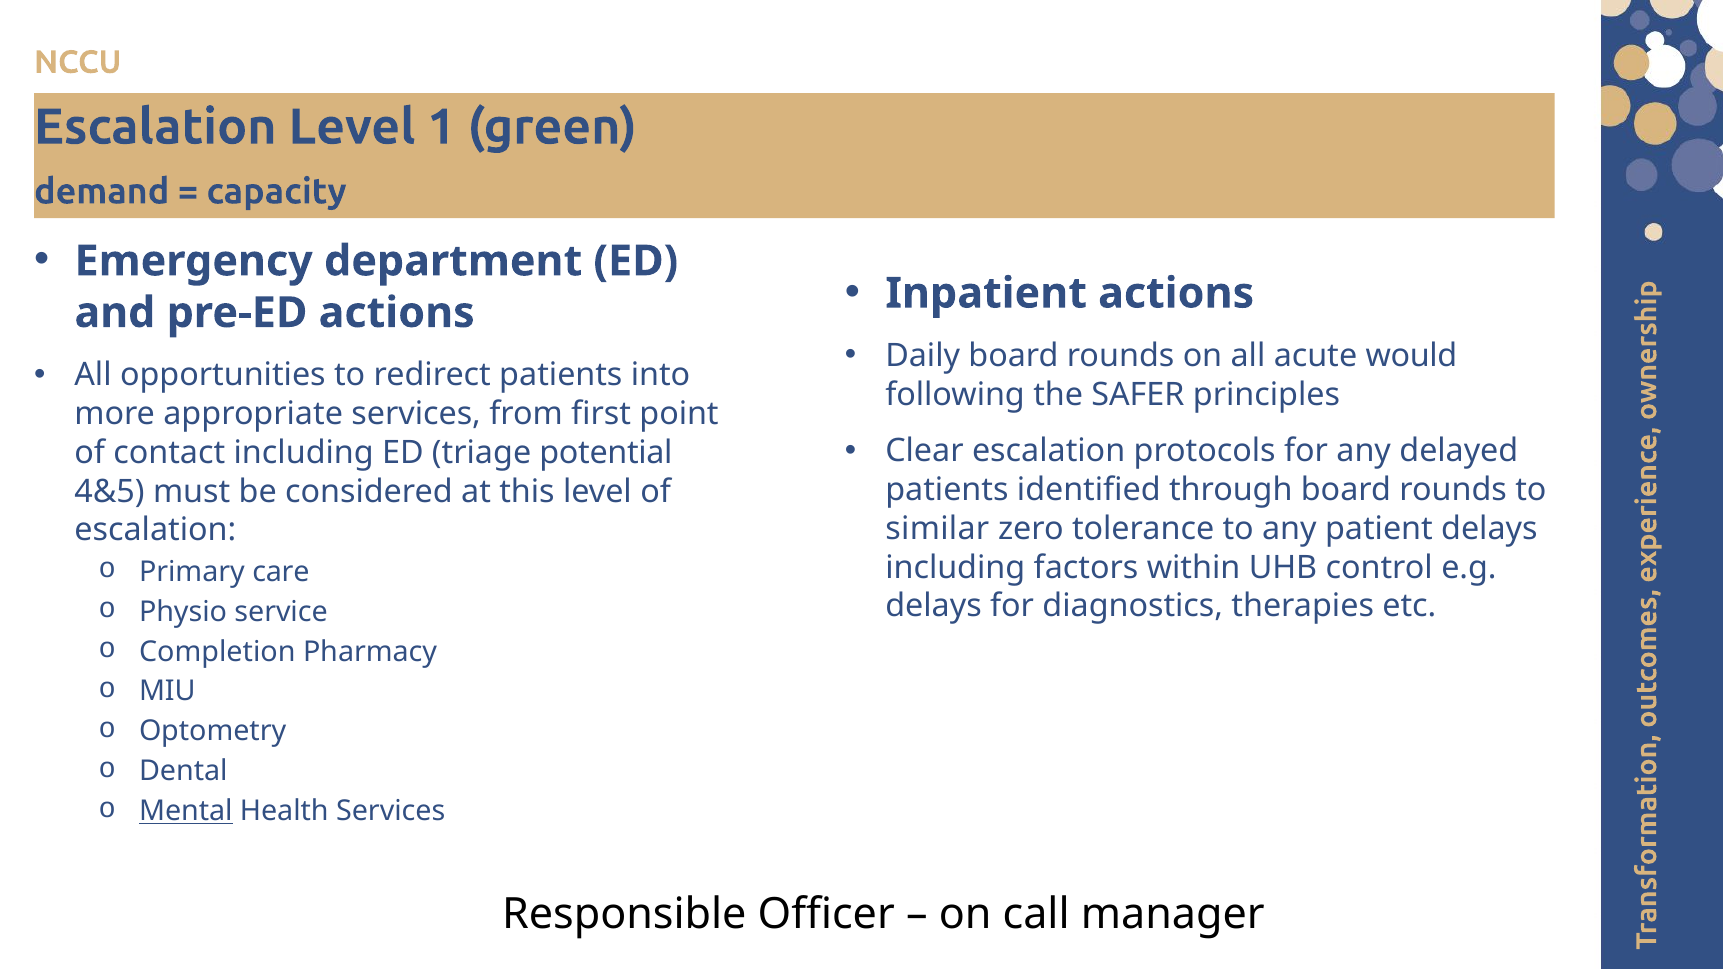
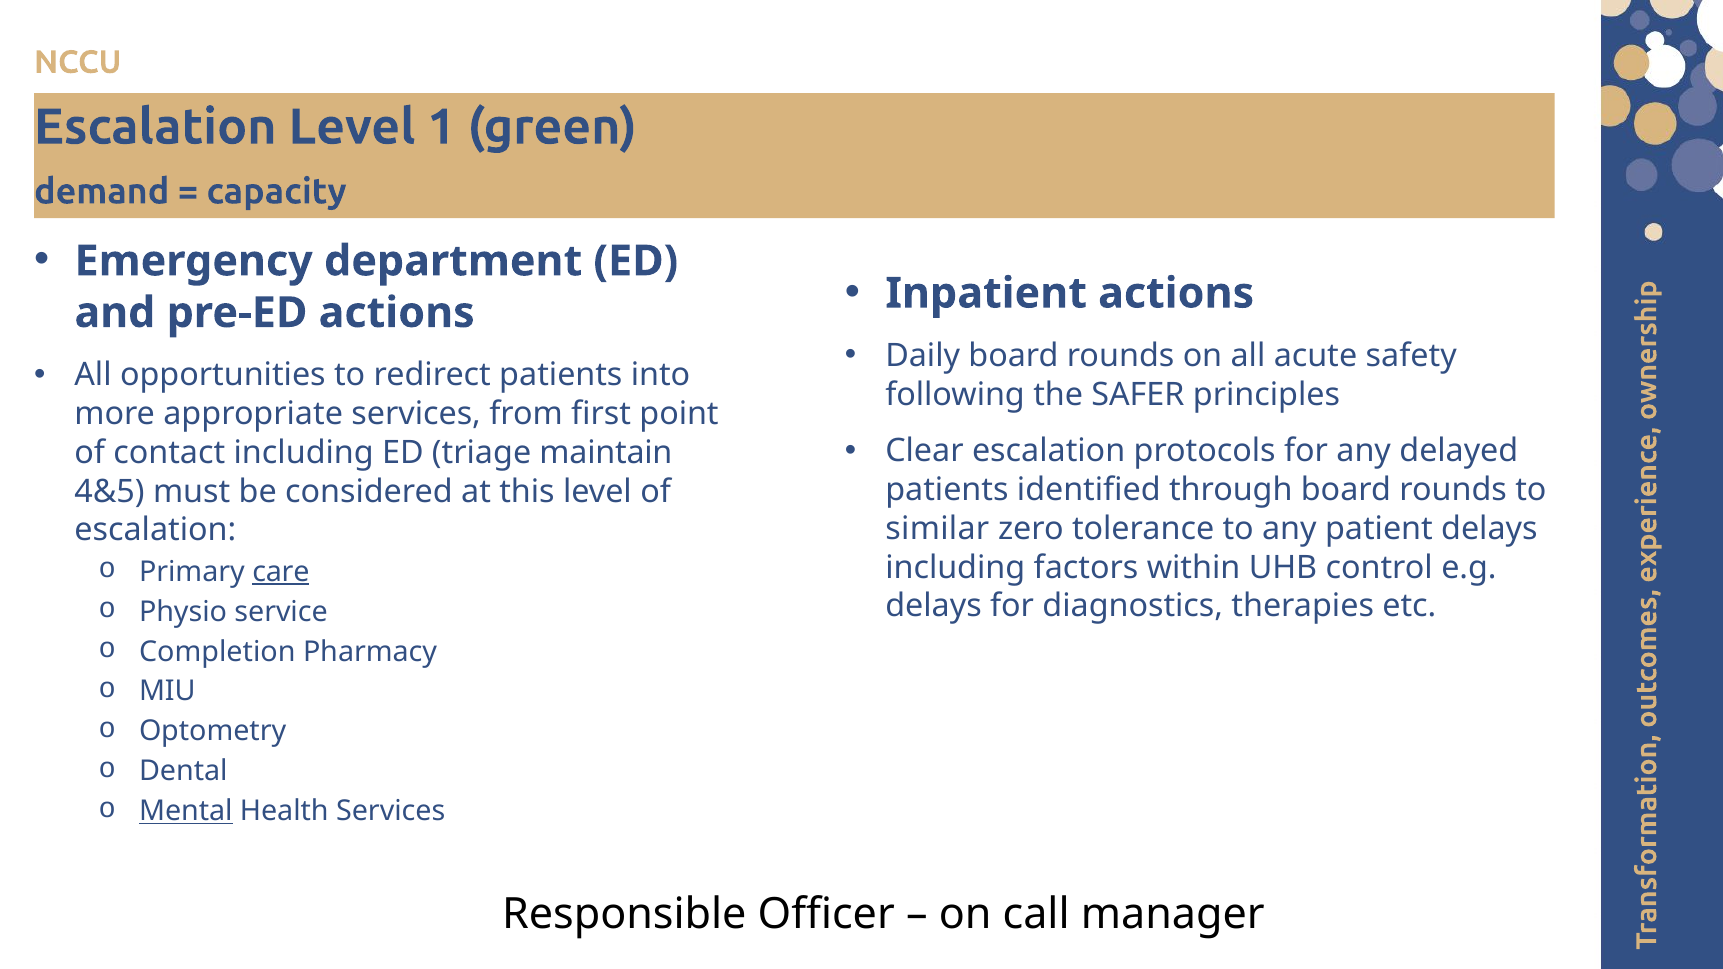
would: would -> safety
potential: potential -> maintain
care underline: none -> present
